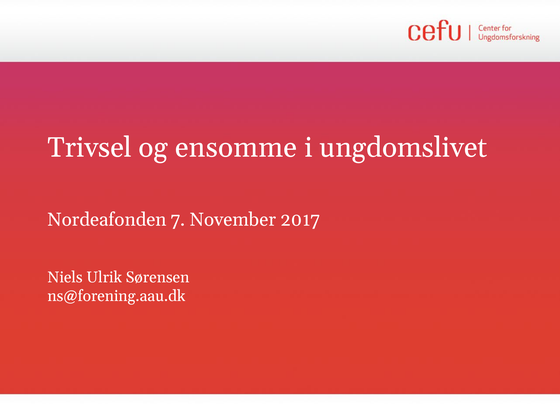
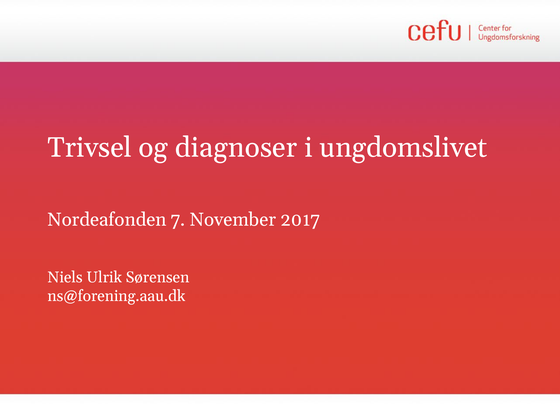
ensomme: ensomme -> diagnoser
